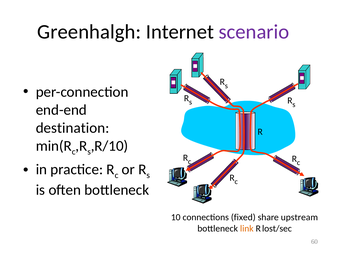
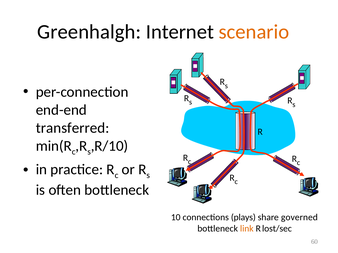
scenario colour: purple -> orange
destination: destination -> transferred
fixed: fixed -> plays
upstream: upstream -> governed
